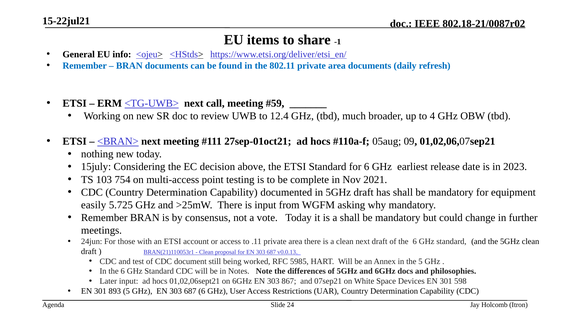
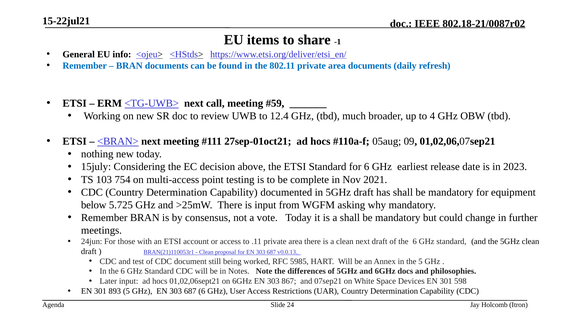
easily: easily -> below
